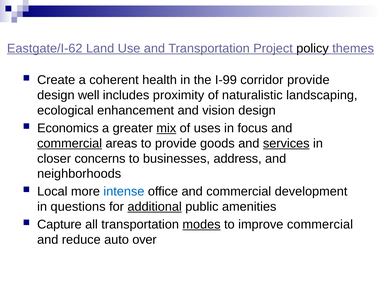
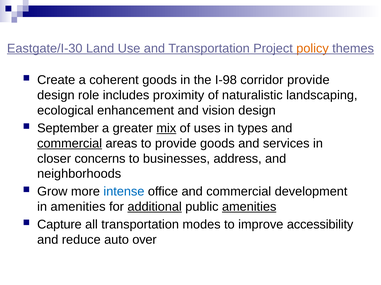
Eastgate/I-62: Eastgate/I-62 -> Eastgate/I-30
policy colour: black -> orange
coherent health: health -> goods
I-99: I-99 -> I-98
well: well -> role
Economics: Economics -> September
focus: focus -> types
services underline: present -> none
Local: Local -> Grow
in questions: questions -> amenities
amenities at (249, 207) underline: none -> present
modes underline: present -> none
improve commercial: commercial -> accessibility
